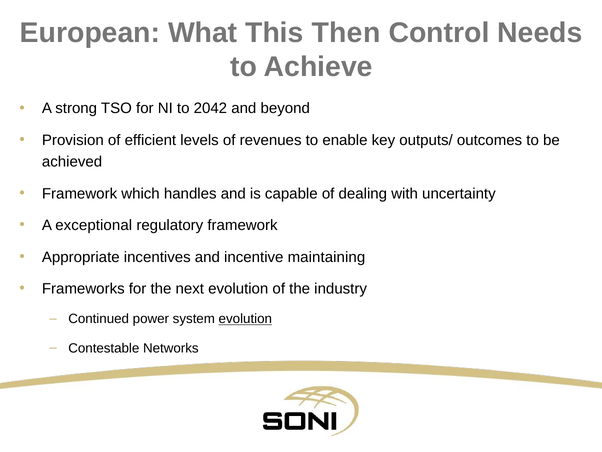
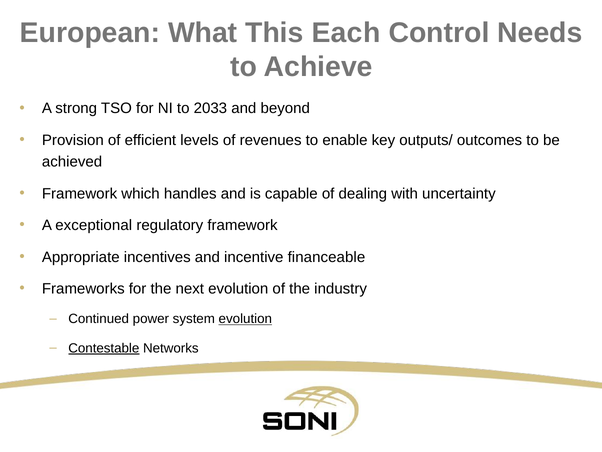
Then: Then -> Each
2042: 2042 -> 2033
maintaining: maintaining -> financeable
Contestable underline: none -> present
